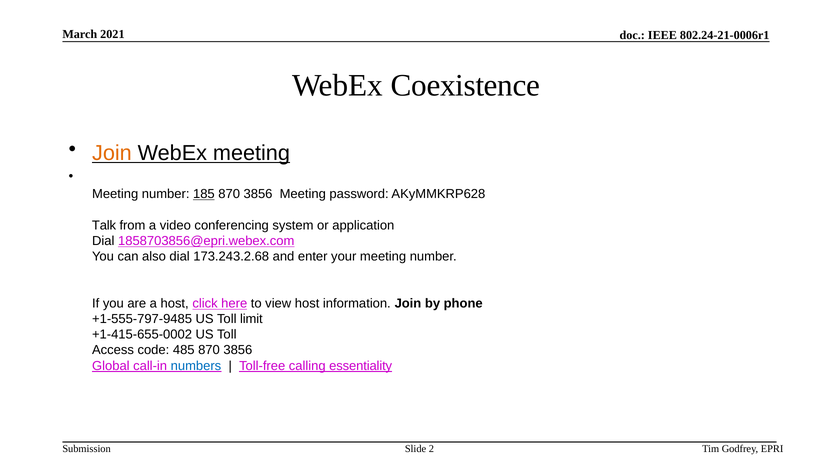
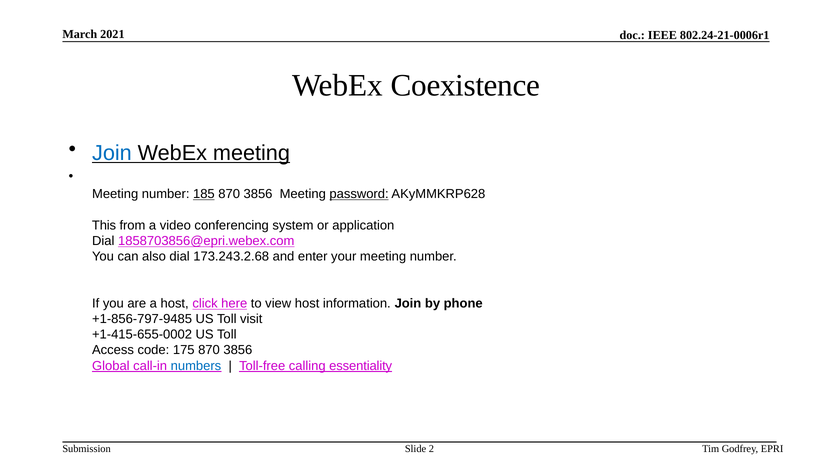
Join at (112, 153) colour: orange -> blue
password underline: none -> present
Talk: Talk -> This
+1-555-797-9485: +1-555-797-9485 -> +1-856-797-9485
limit: limit -> visit
485: 485 -> 175
